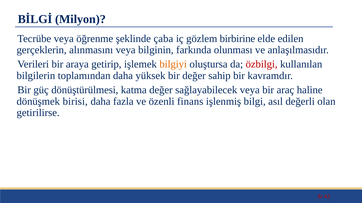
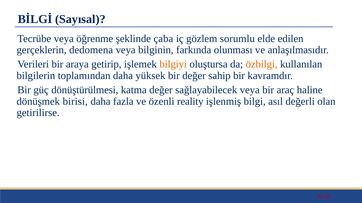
Milyon: Milyon -> Sayısal
birbirine: birbirine -> sorumlu
alınmasını: alınmasını -> dedomena
özbilgi colour: red -> orange
finans: finans -> reality
